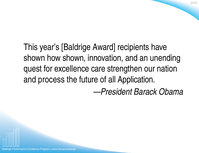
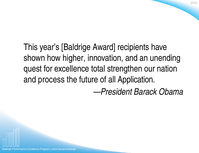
how shown: shown -> higher
care: care -> total
